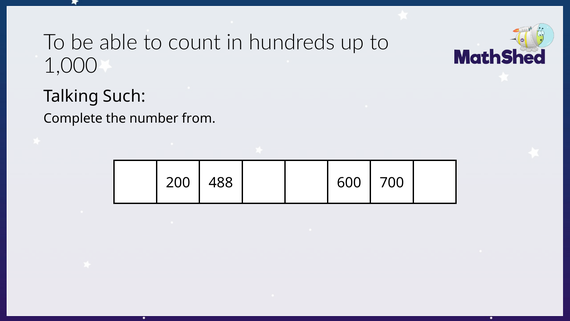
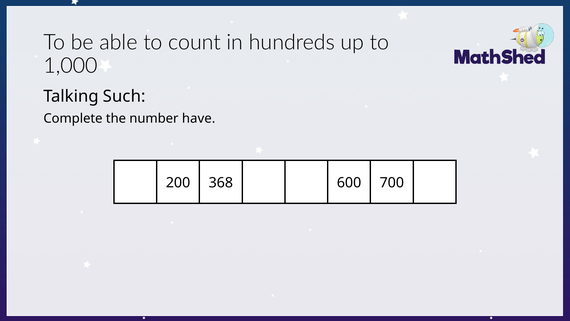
from: from -> have
488: 488 -> 368
